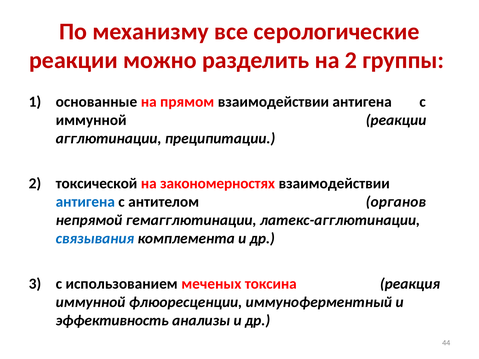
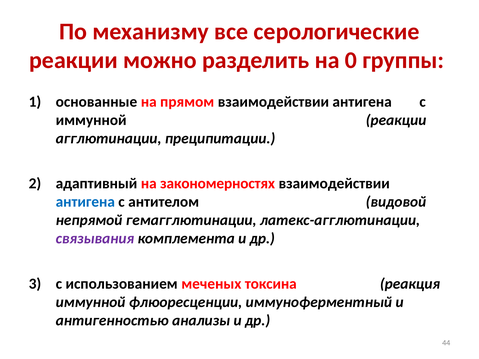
на 2: 2 -> 0
токсической: токсической -> адаптивный
органов: органов -> видовой
связывания colour: blue -> purple
эффективность: эффективность -> антигенностью
